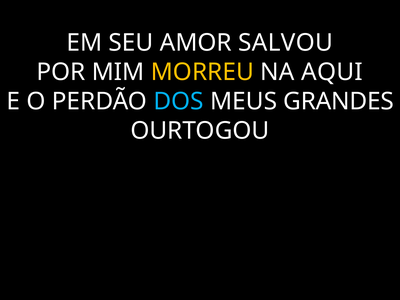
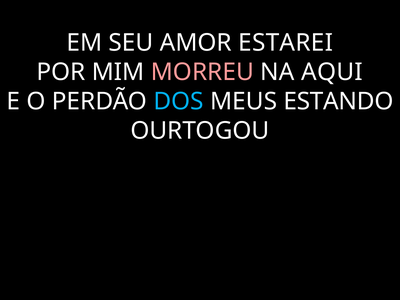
SALVOU: SALVOU -> ESTAREI
MORREU colour: yellow -> pink
GRANDES: GRANDES -> ESTANDO
